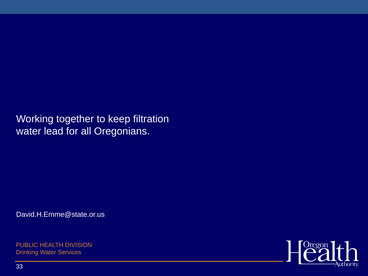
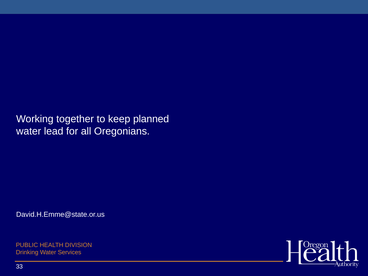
filtration: filtration -> planned
